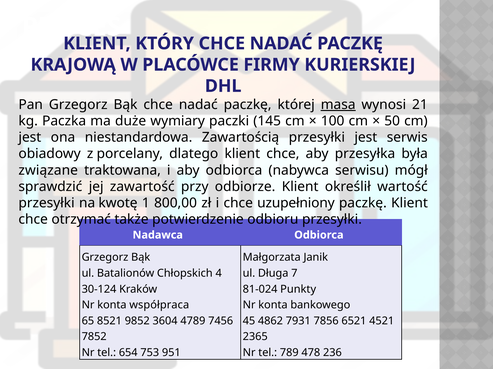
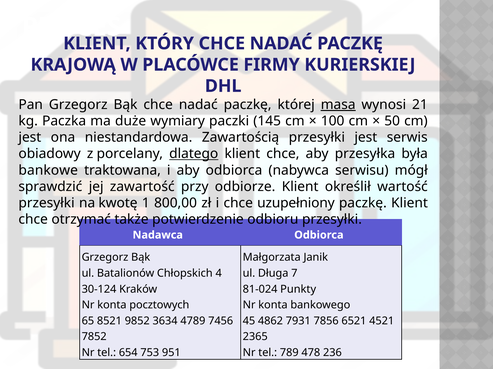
dlatego underline: none -> present
związane: związane -> bankowe
współpraca: współpraca -> pocztowych
3604: 3604 -> 3634
